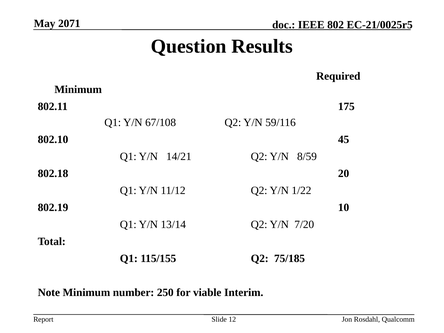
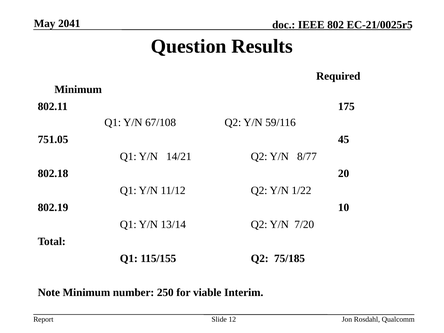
2071: 2071 -> 2041
802.10: 802.10 -> 751.05
8/59: 8/59 -> 8/77
